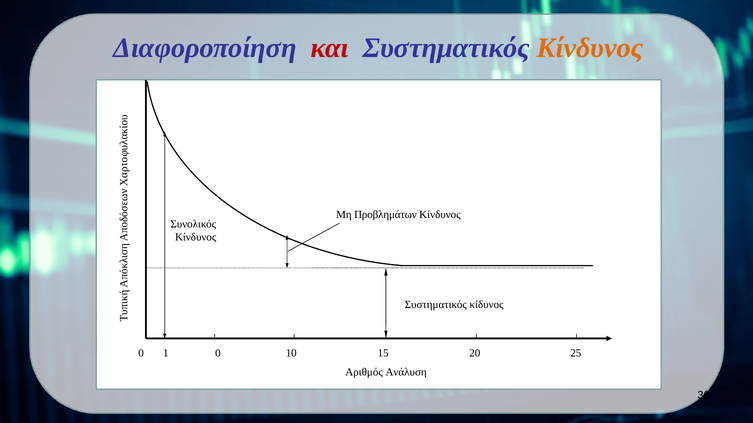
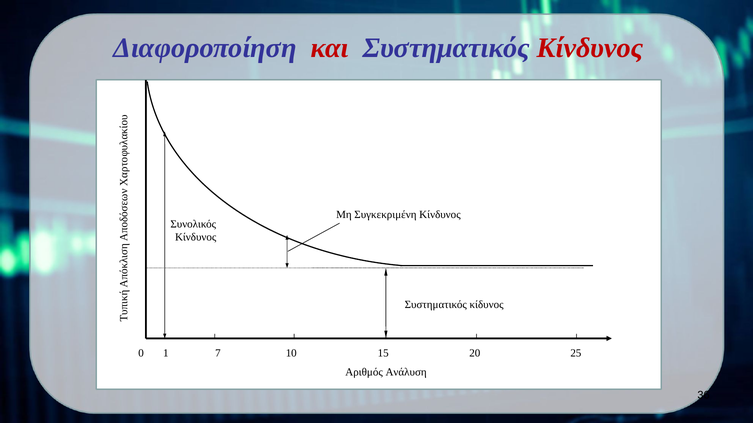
Κίνδυνος at (590, 48) colour: orange -> red
Προβλημάτων: Προβλημάτων -> Συγκεκριμένη
1 0: 0 -> 7
